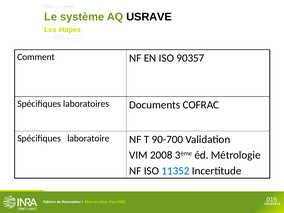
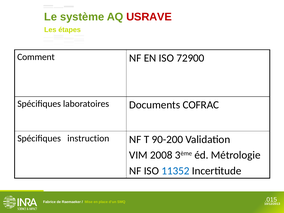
USRAVE colour: black -> red
90357: 90357 -> 72900
laboratoire: laboratoire -> instruction
90-700: 90-700 -> 90-200
